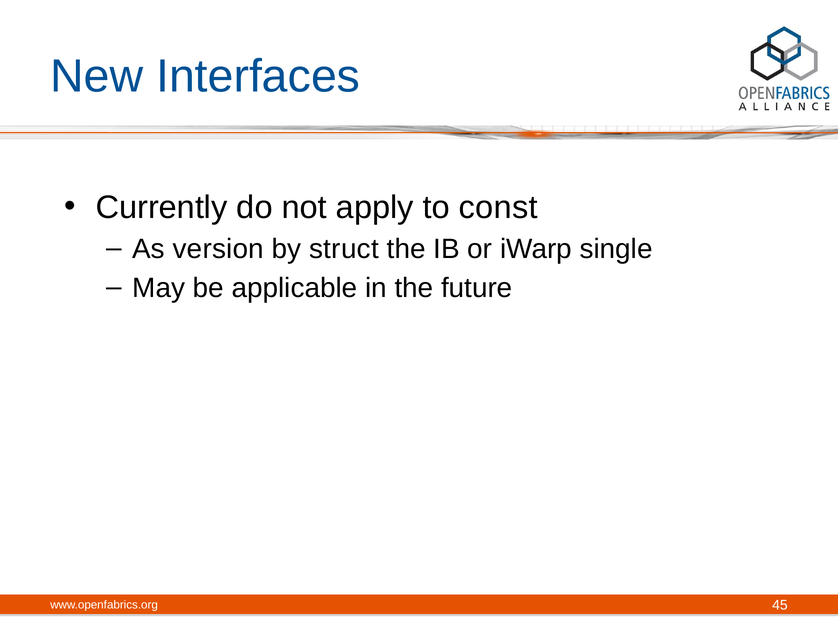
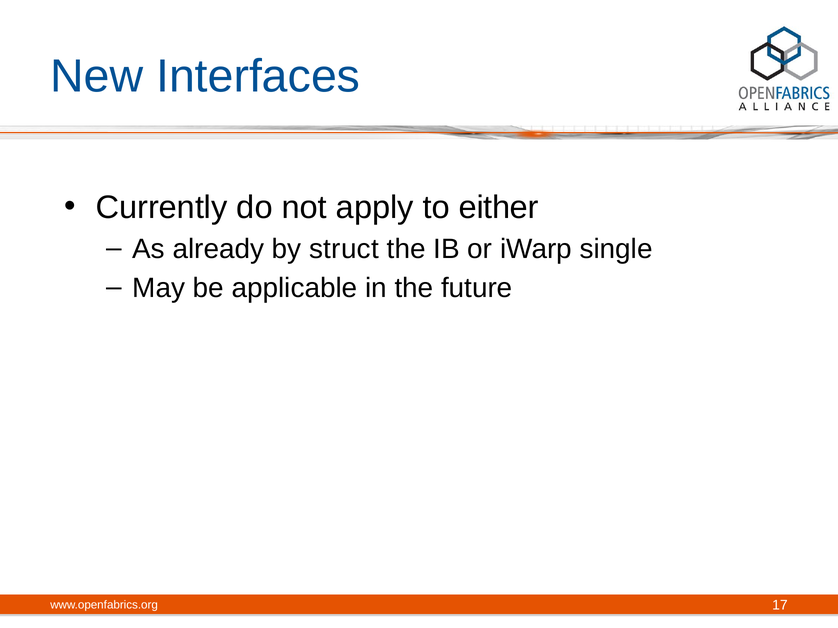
const: const -> either
version: version -> already
45: 45 -> 17
